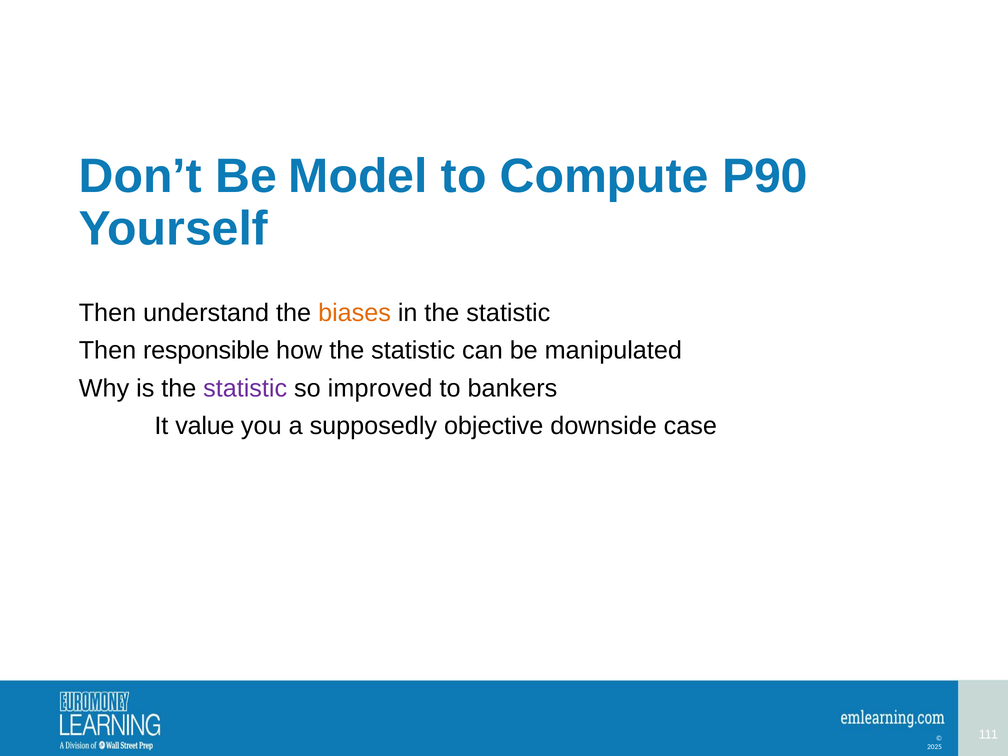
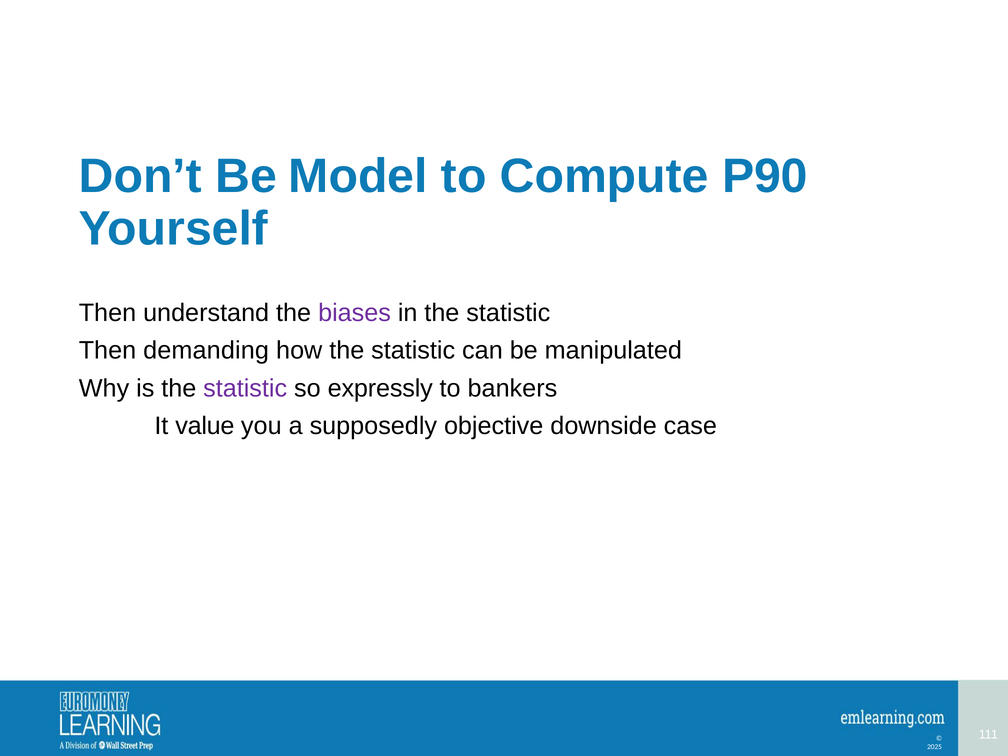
biases colour: orange -> purple
responsible: responsible -> demanding
improved: improved -> expressly
